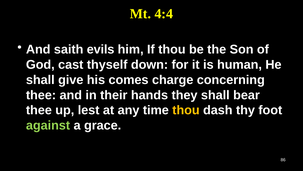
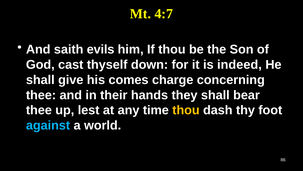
4:4: 4:4 -> 4:7
human: human -> indeed
against colour: light green -> light blue
grace: grace -> world
